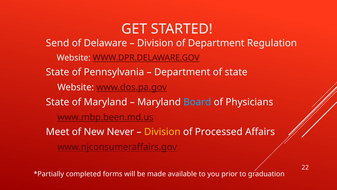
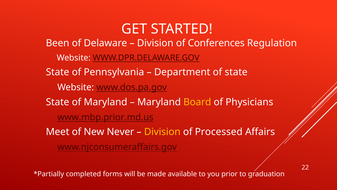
Send: Send -> Been
of Department: Department -> Conferences
Board colour: light blue -> yellow
www.mbp.been.md.us: www.mbp.been.md.us -> www.mbp.prior.md.us
